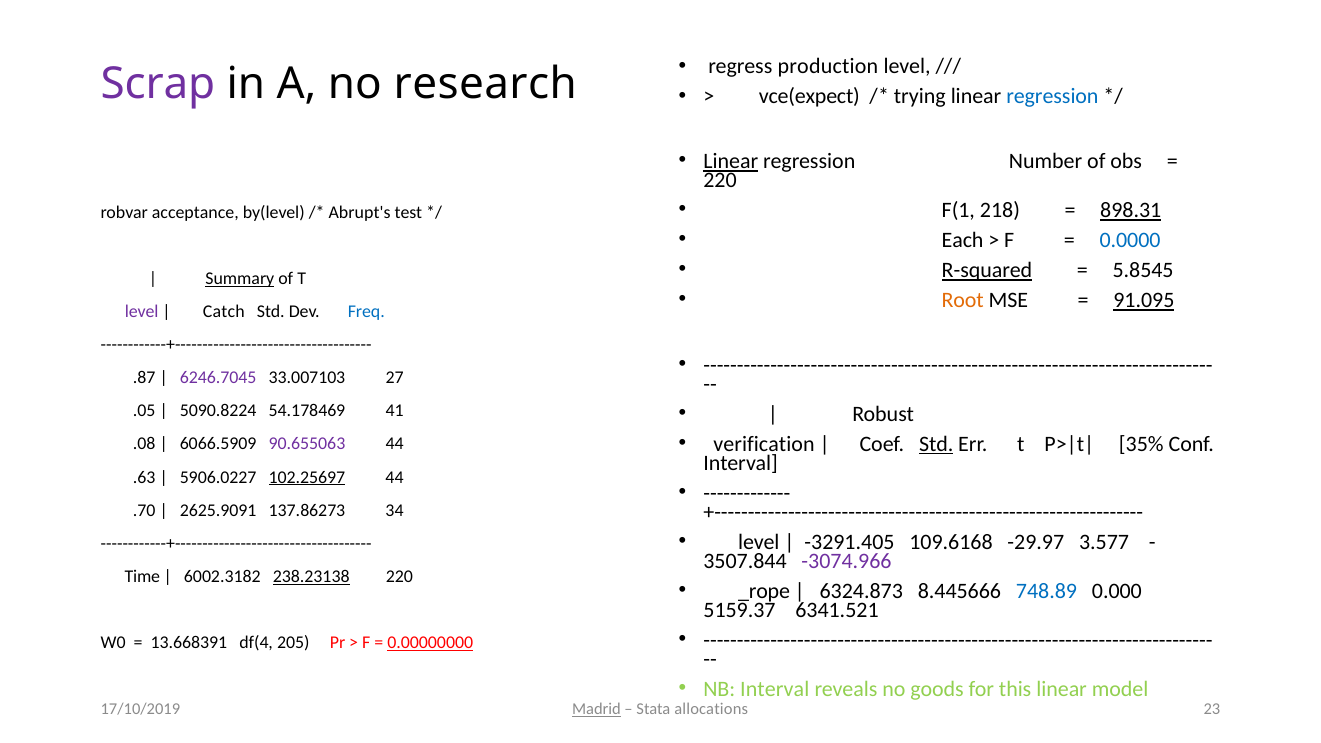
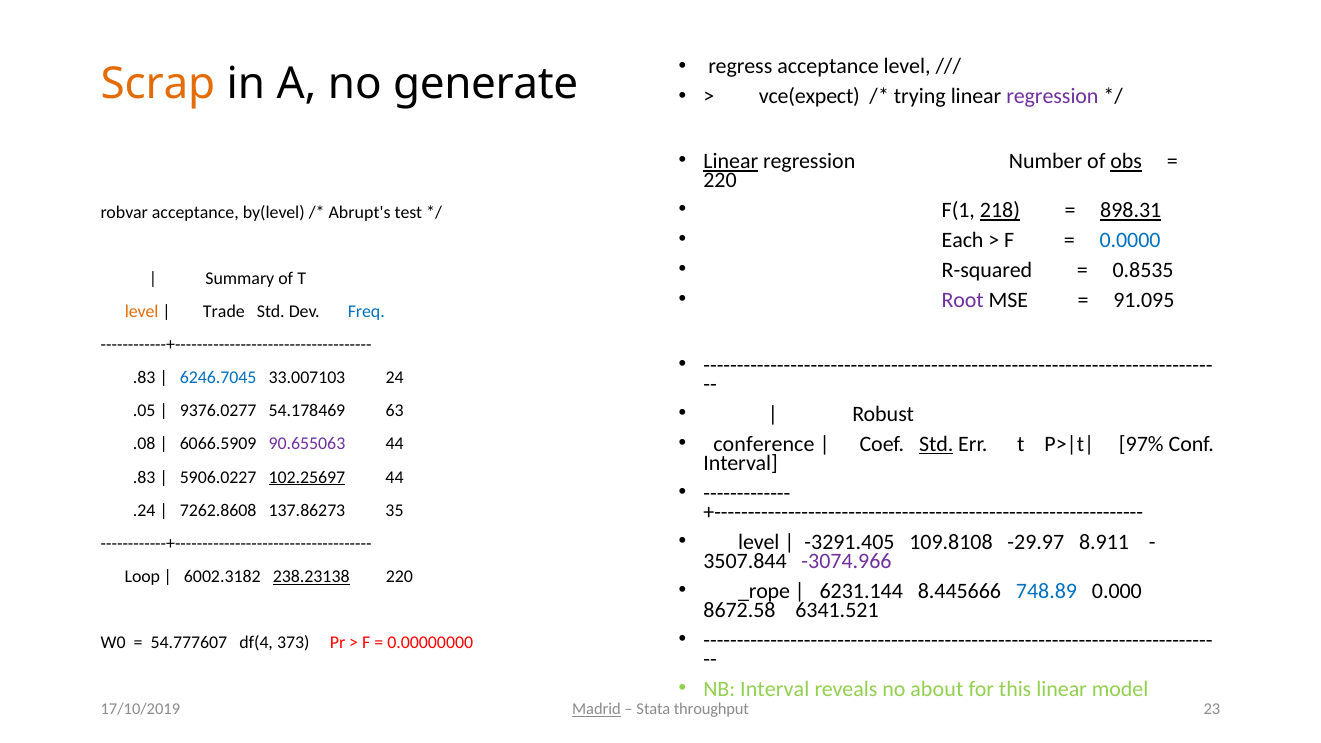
regress production: production -> acceptance
Scrap colour: purple -> orange
research: research -> generate
regression at (1052, 97) colour: blue -> purple
obs underline: none -> present
218 underline: none -> present
R-squared underline: present -> none
5.8545: 5.8545 -> 0.8535
Summary underline: present -> none
Root colour: orange -> purple
91.095 underline: present -> none
level at (142, 312) colour: purple -> orange
Catch: Catch -> Trade
.87 at (144, 378): .87 -> .83
6246.7045 colour: purple -> blue
27: 27 -> 24
5090.8224: 5090.8224 -> 9376.0277
41: 41 -> 63
verification: verification -> conference
35%: 35% -> 97%
.63 at (144, 477): .63 -> .83
.70: .70 -> .24
2625.9091: 2625.9091 -> 7262.8608
34: 34 -> 35
109.6168: 109.6168 -> 109.8108
3.577: 3.577 -> 8.911
Time: Time -> Loop
6324.873: 6324.873 -> 6231.144
5159.37: 5159.37 -> 8672.58
13.668391: 13.668391 -> 54.777607
205: 205 -> 373
0.00000000 underline: present -> none
goods: goods -> about
allocations: allocations -> throughput
